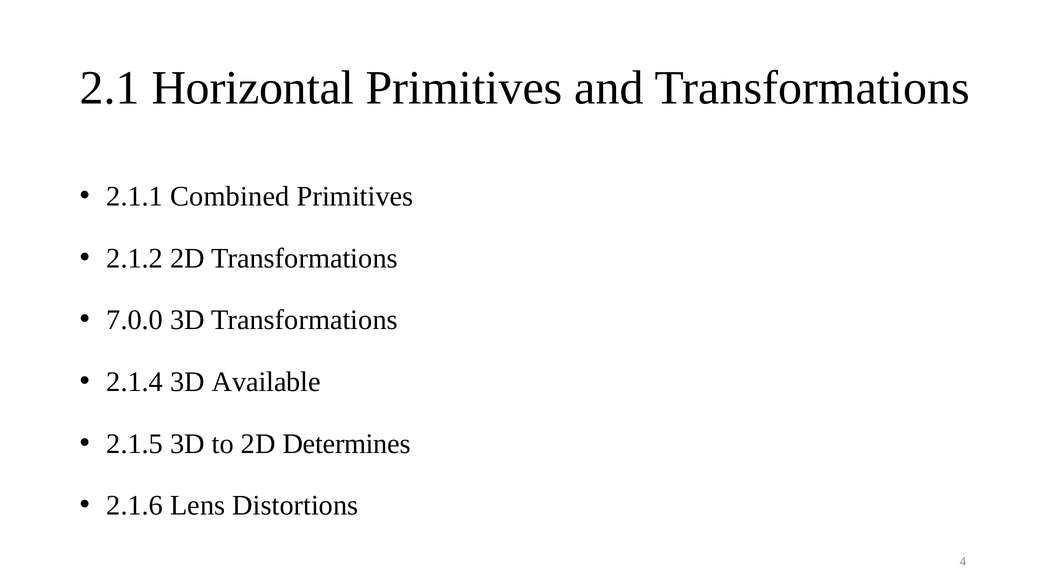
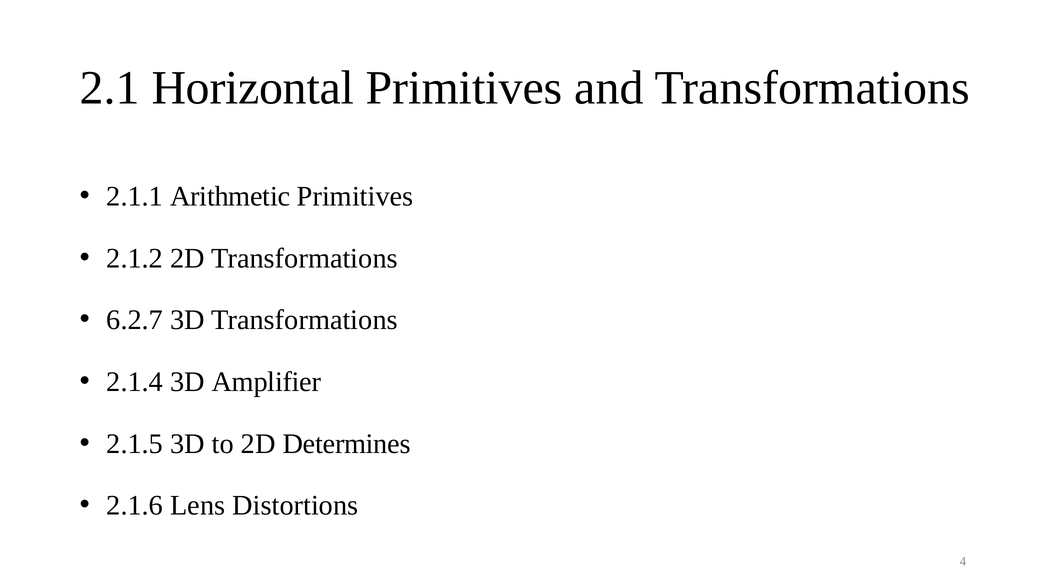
Combined: Combined -> Arithmetic
7.0.0: 7.0.0 -> 6.2.7
Available: Available -> Amplifier
